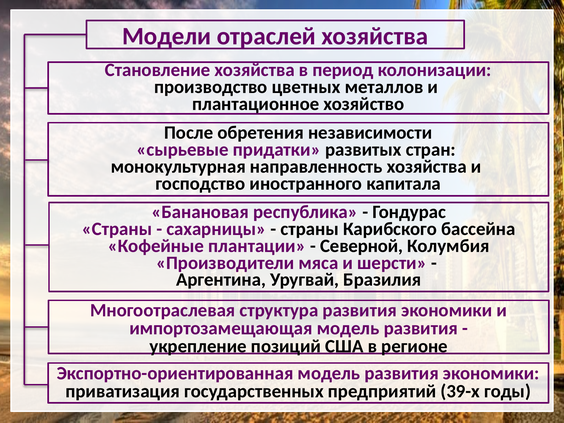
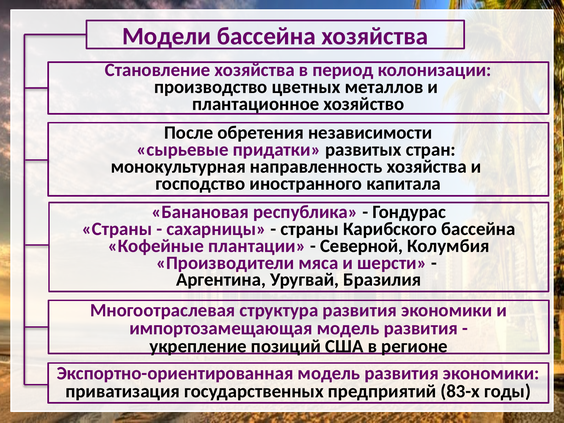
Модели отраслей: отраслей -> бассейна
39-х: 39-х -> 83-х
